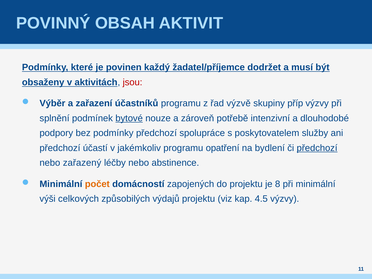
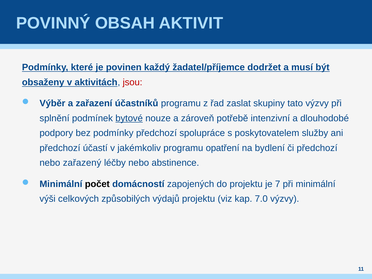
výzvě: výzvě -> zaslat
příp: příp -> tato
předchozí at (317, 148) underline: present -> none
počet colour: orange -> black
8: 8 -> 7
4.5: 4.5 -> 7.0
